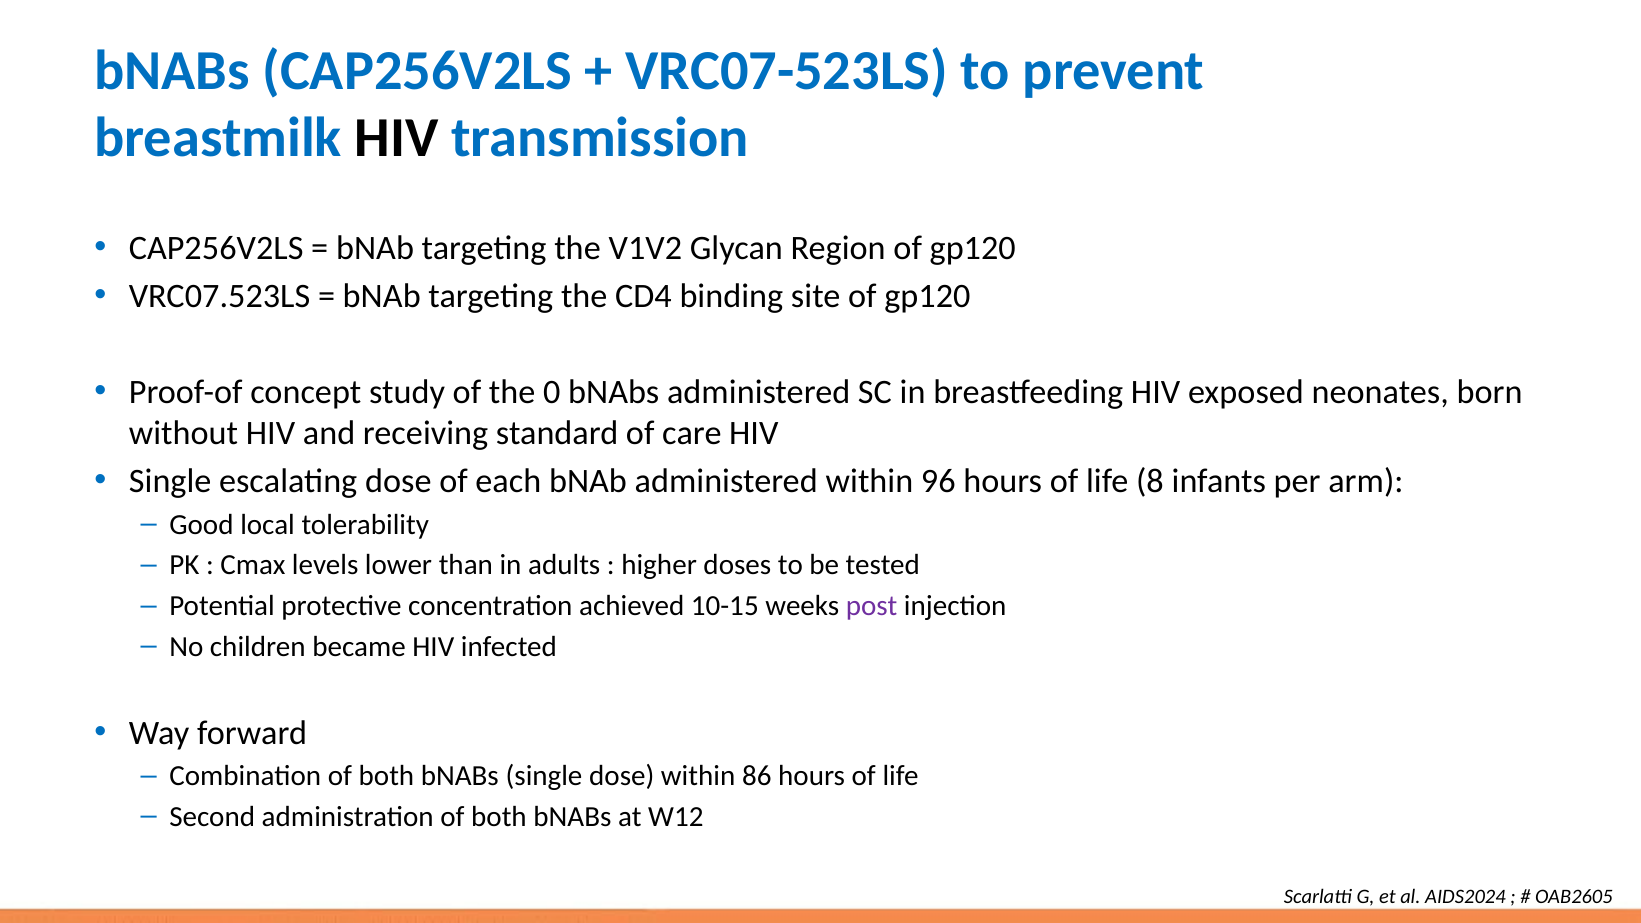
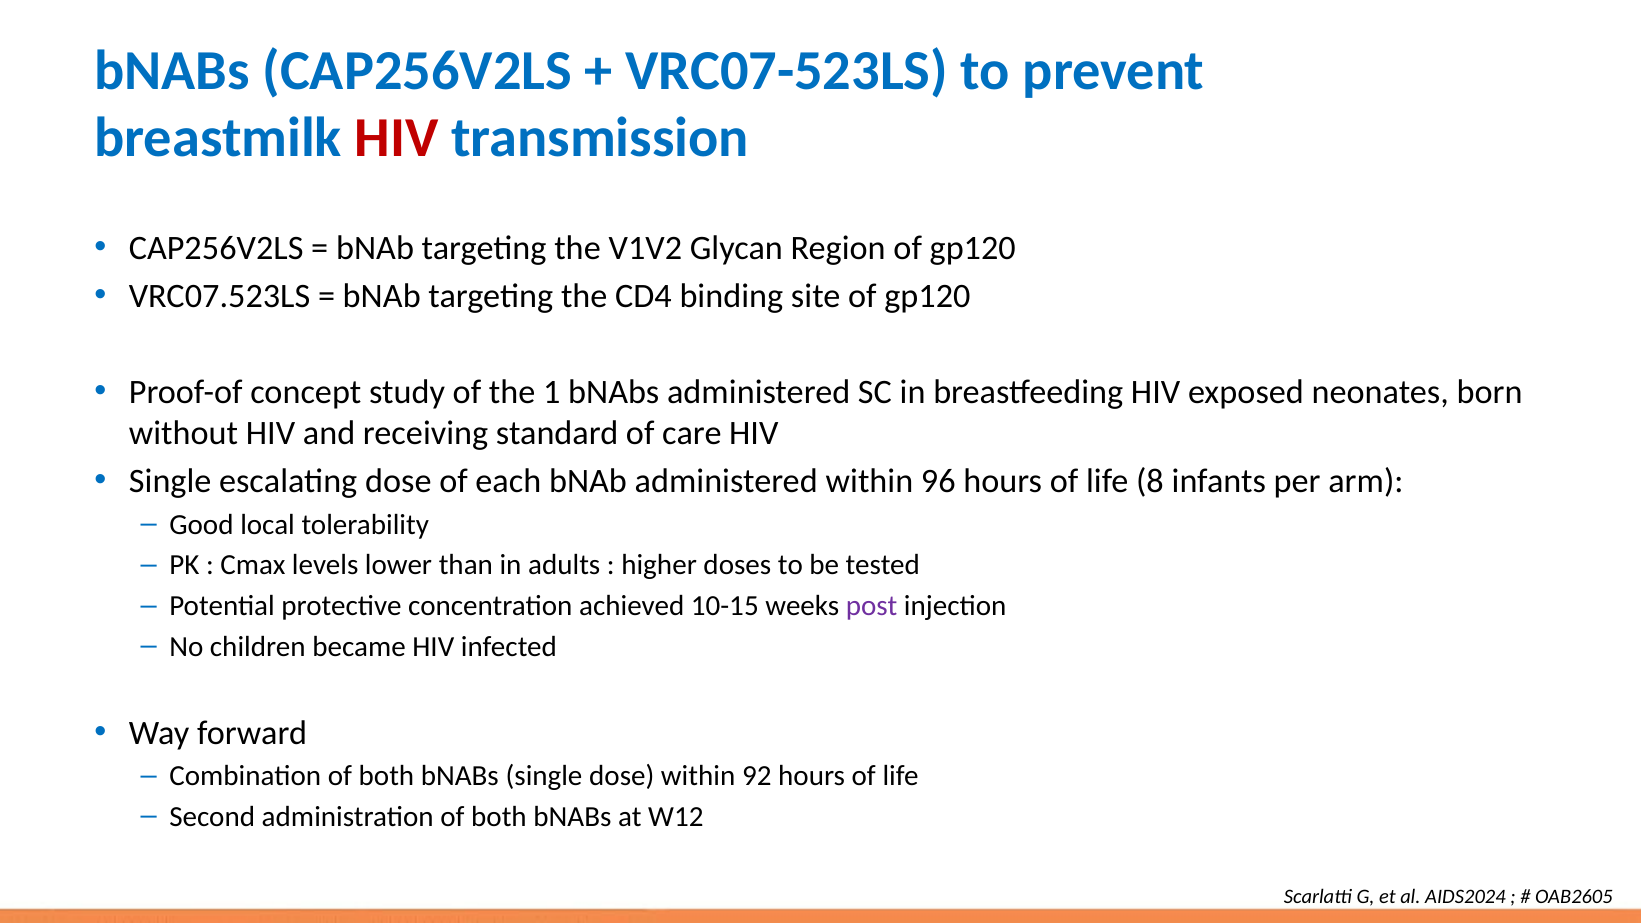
HIV at (397, 138) colour: black -> red
0: 0 -> 1
86: 86 -> 92
